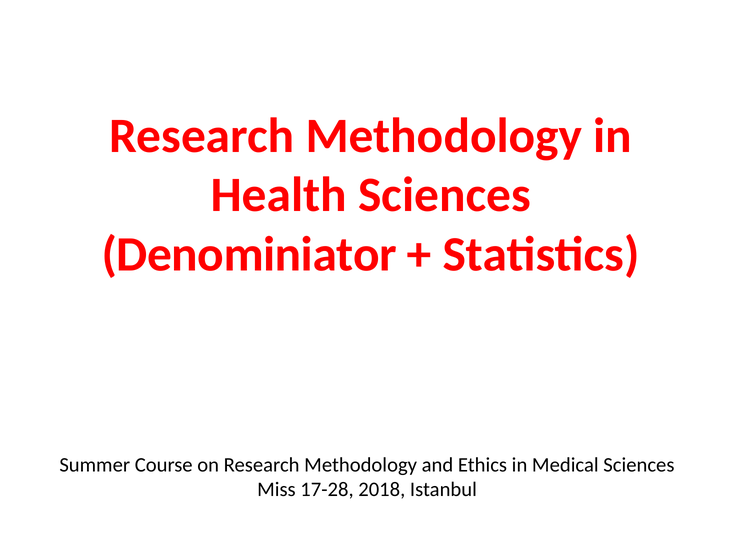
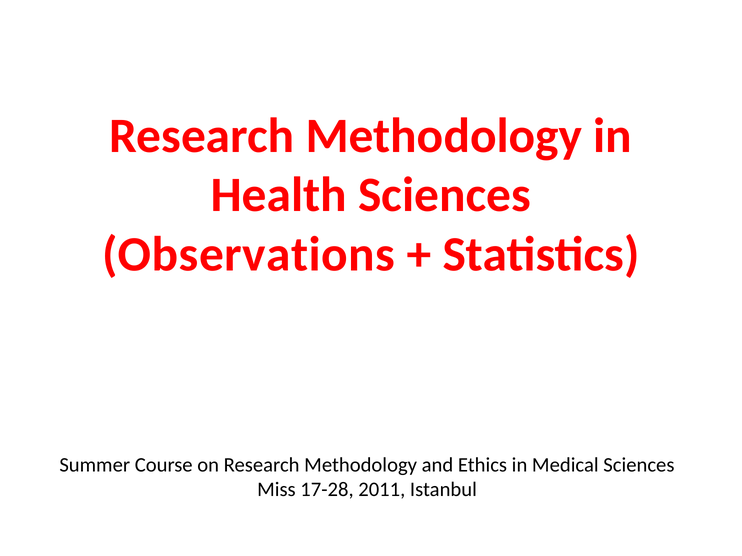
Denominiator: Denominiator -> Observations
2018: 2018 -> 2011
